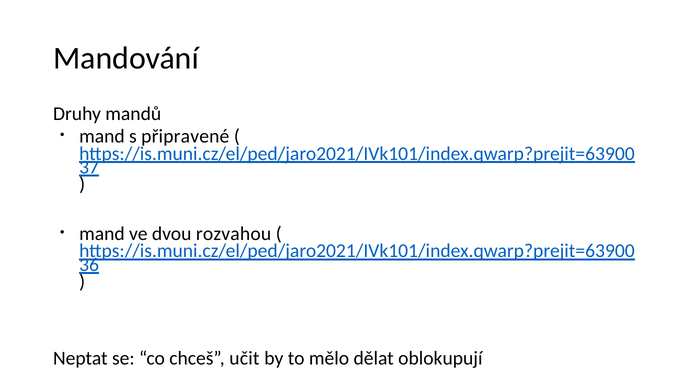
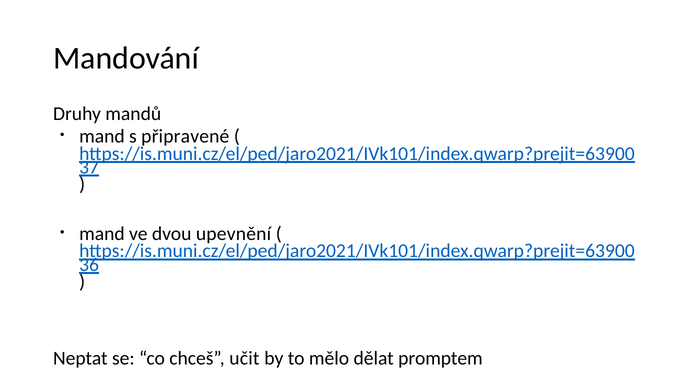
rozvahou: rozvahou -> upevnění
oblokupují: oblokupují -> promptem
